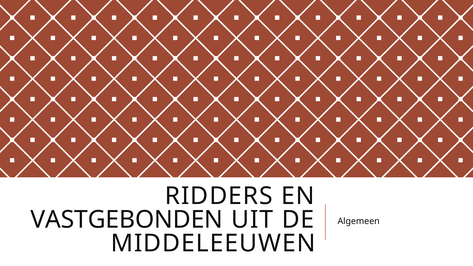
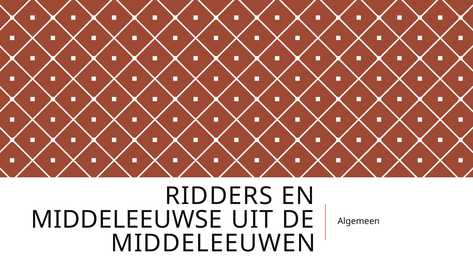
VASTGEBONDEN: VASTGEBONDEN -> MIDDELEEUWSE
